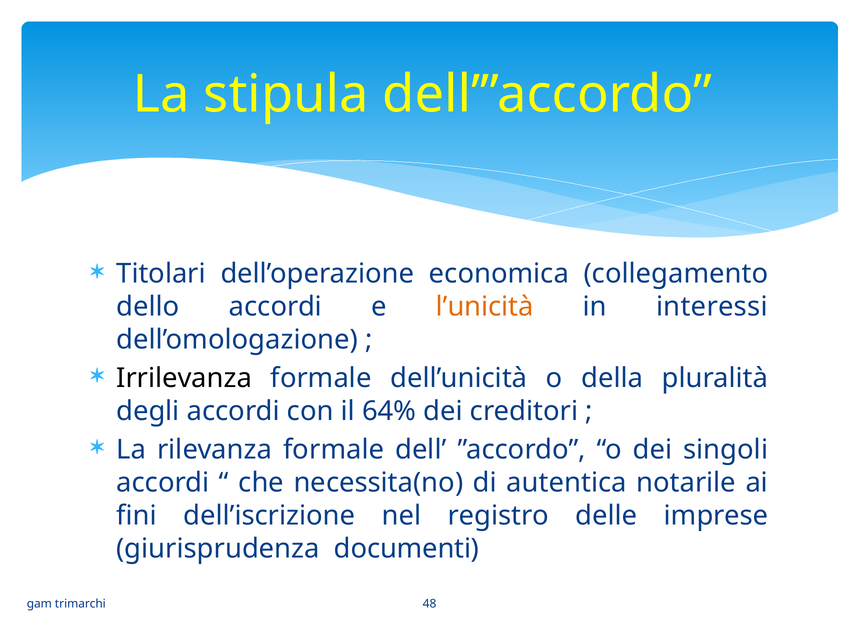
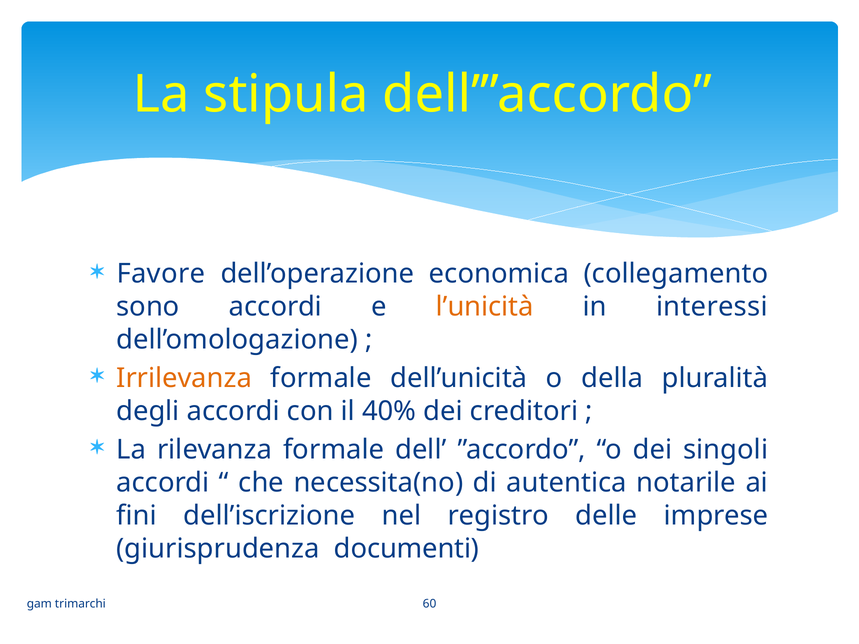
Titolari: Titolari -> Favore
dello: dello -> sono
Irrilevanza colour: black -> orange
64%: 64% -> 40%
48: 48 -> 60
